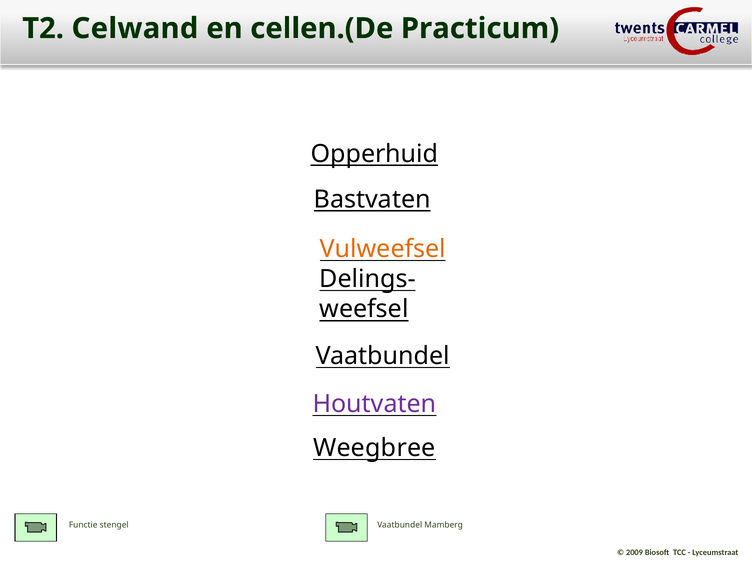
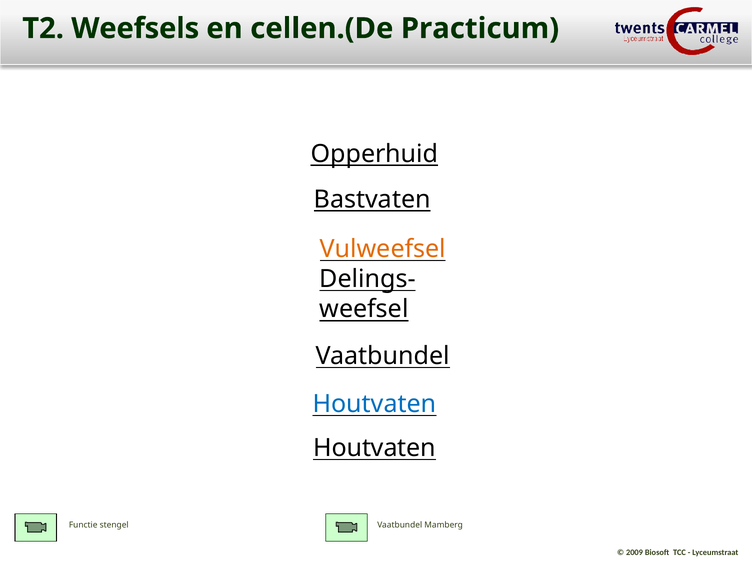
Celwand: Celwand -> Weefsels
Houtvaten at (374, 404) colour: purple -> blue
Weegbree at (374, 448): Weegbree -> Houtvaten
